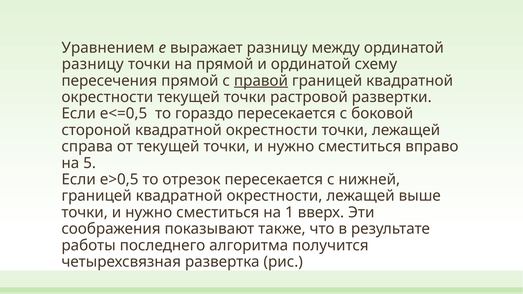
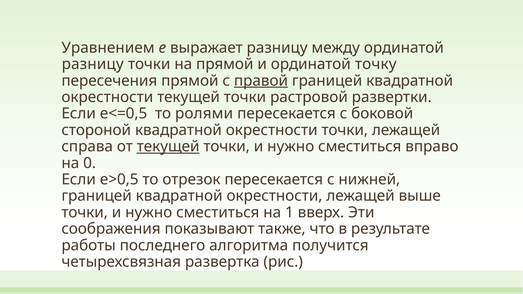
схему: схему -> точку
гораздо: гораздо -> ролями
текущей at (168, 147) underline: none -> present
5: 5 -> 0
